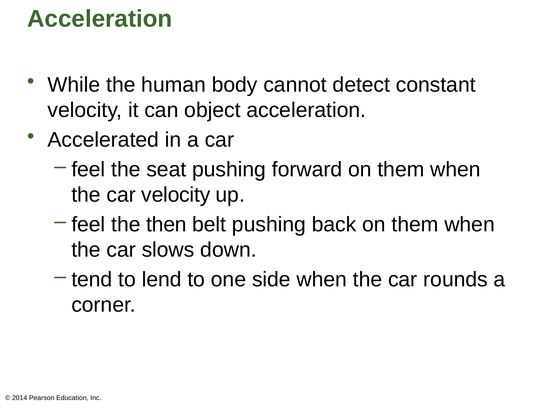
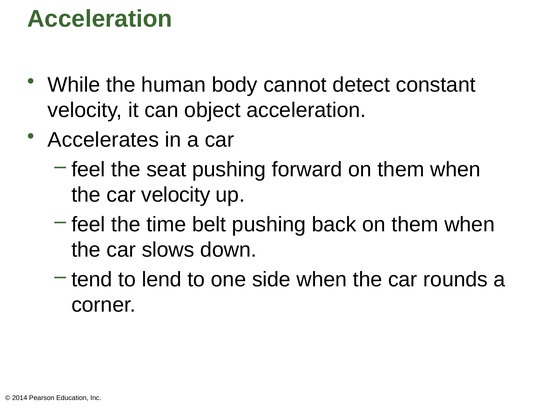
Accelerated: Accelerated -> Accelerates
then: then -> time
